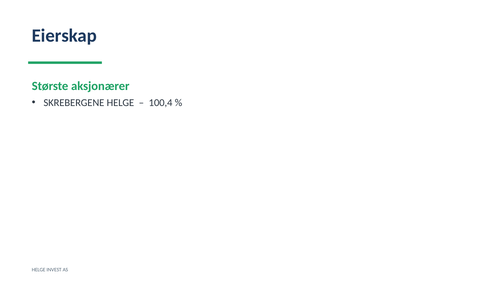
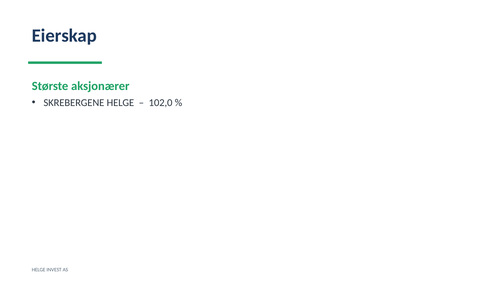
100,4: 100,4 -> 102,0
